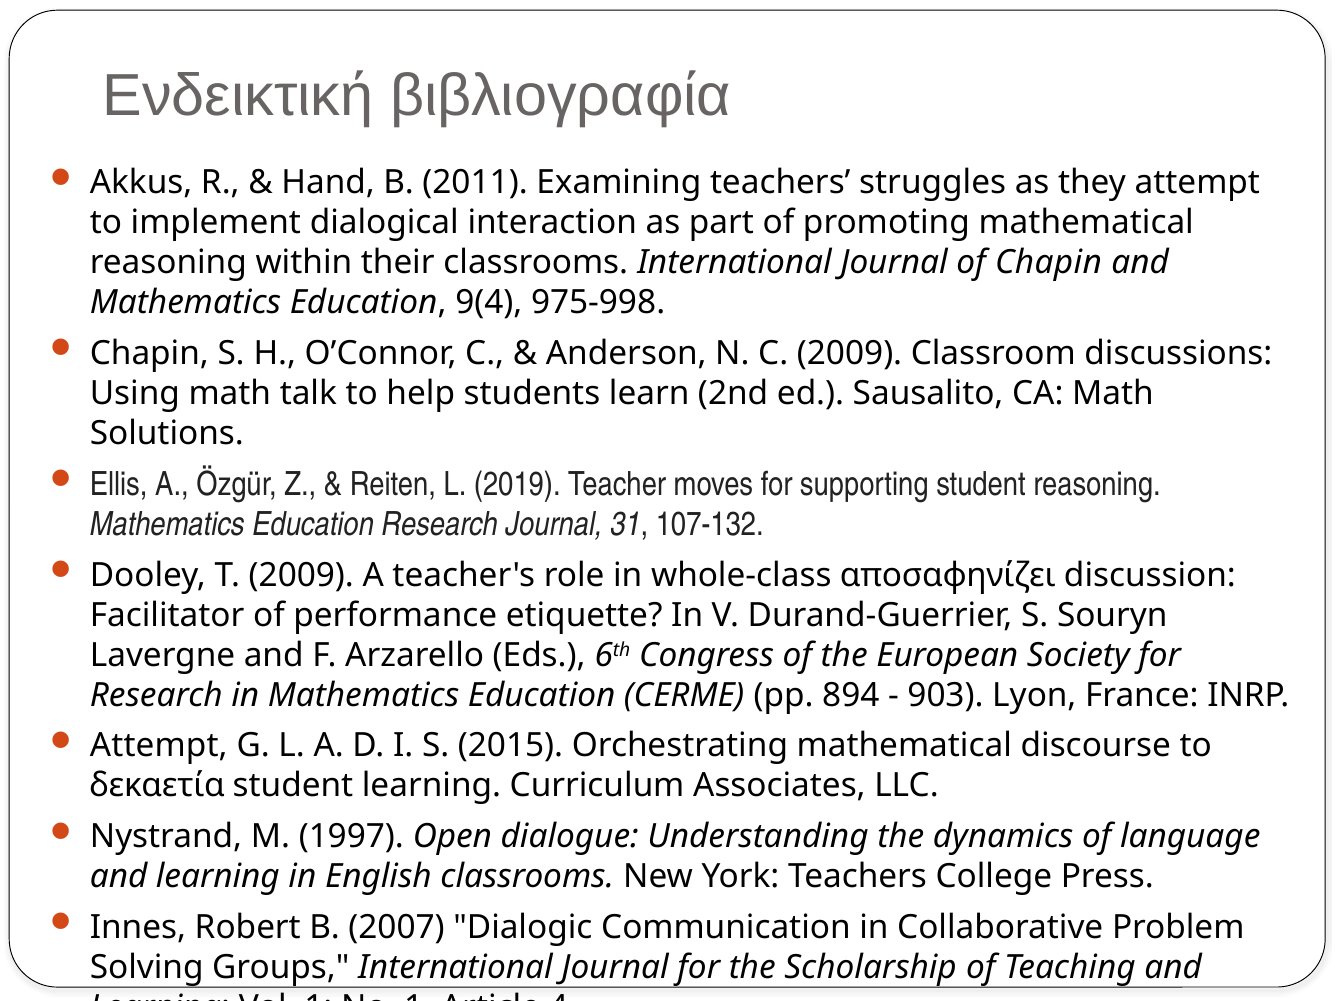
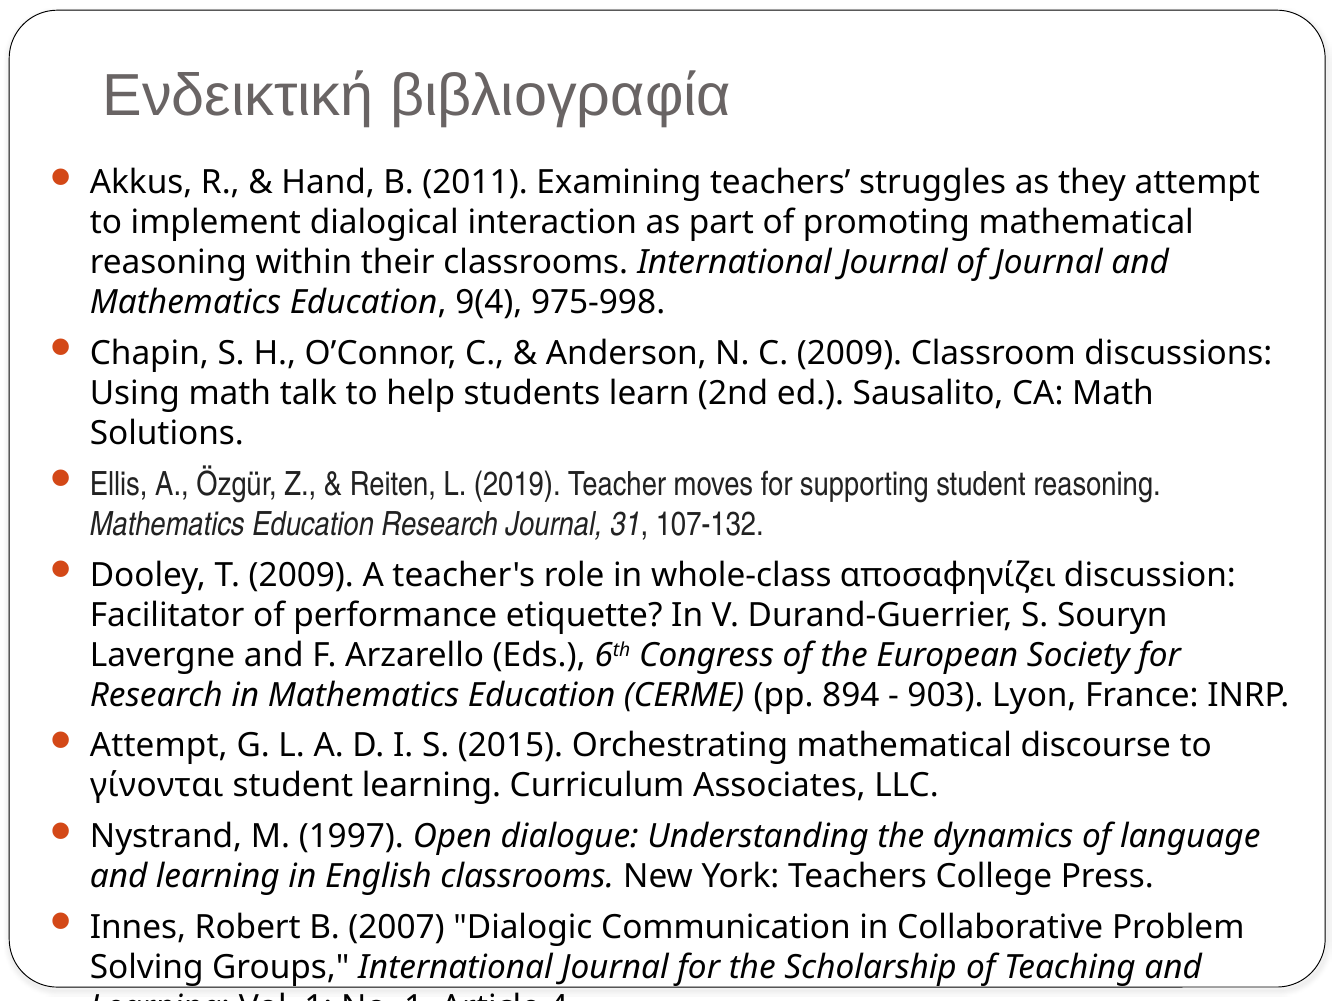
of Chapin: Chapin -> Journal
δεκαετία: δεκαετία -> γίνονται
